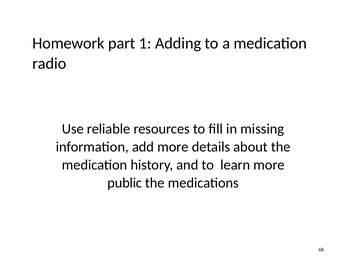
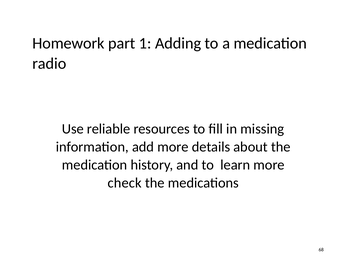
public: public -> check
